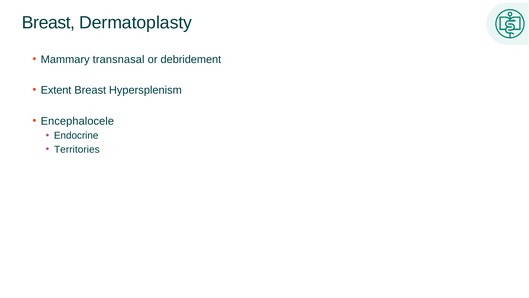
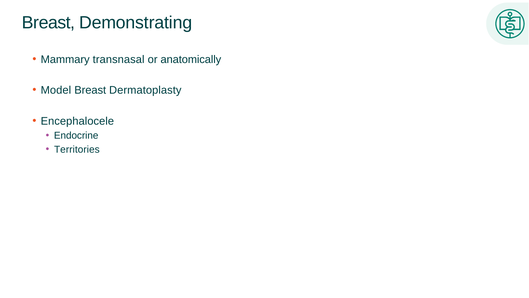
Dermatoplasty: Dermatoplasty -> Demonstrating
debridement: debridement -> anatomically
Extent: Extent -> Model
Hypersplenism: Hypersplenism -> Dermatoplasty
